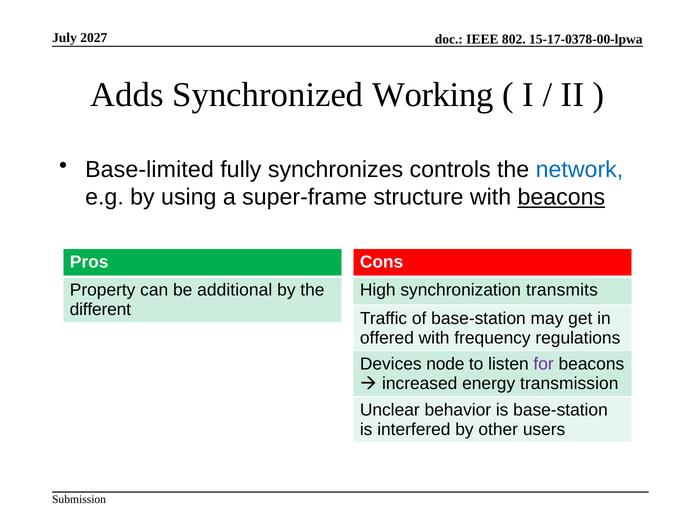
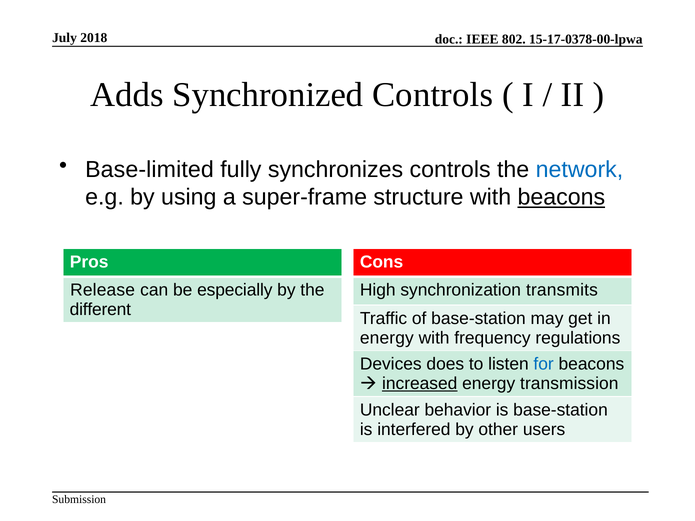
2027: 2027 -> 2018
Synchronized Working: Working -> Controls
Property: Property -> Release
additional: additional -> especially
offered at (387, 338): offered -> energy
node: node -> does
for colour: purple -> blue
increased underline: none -> present
